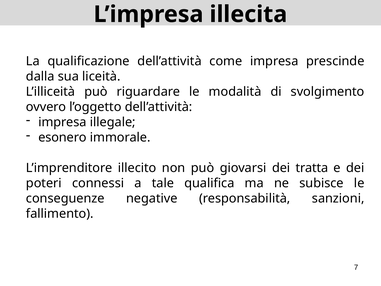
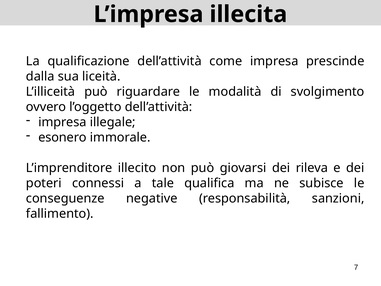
tratta: tratta -> rileva
